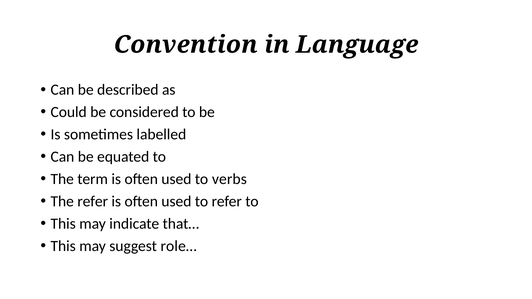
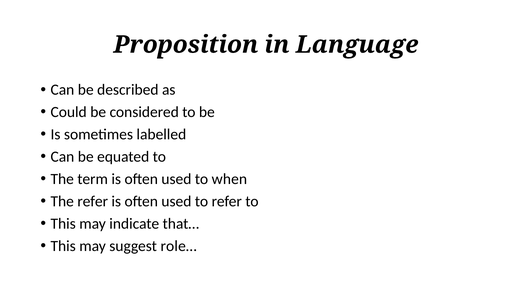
Convention: Convention -> Proposition
verbs: verbs -> when
